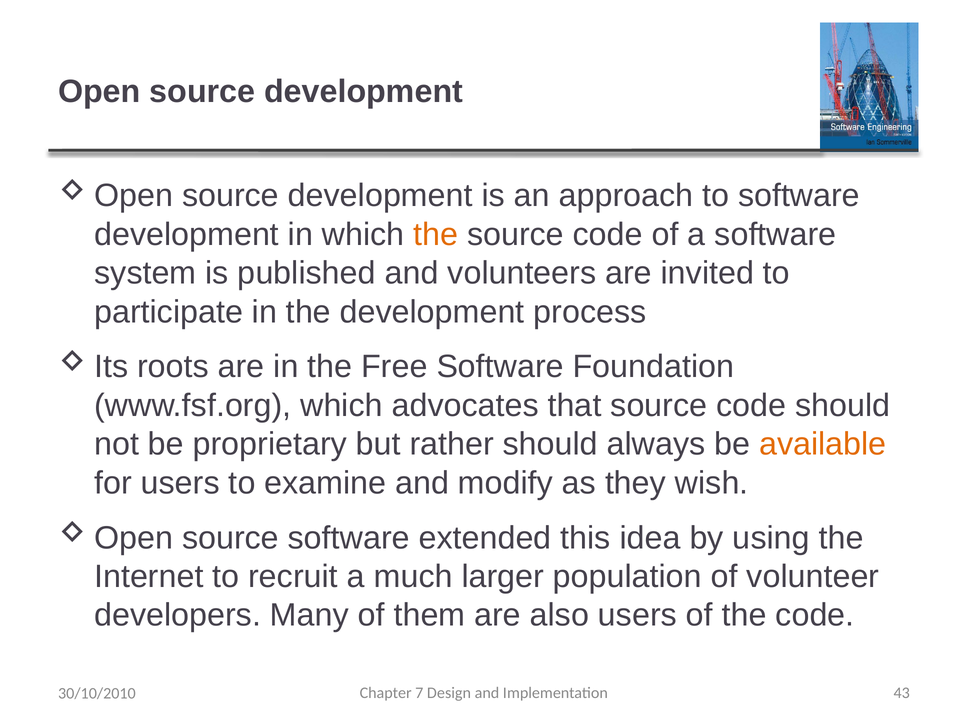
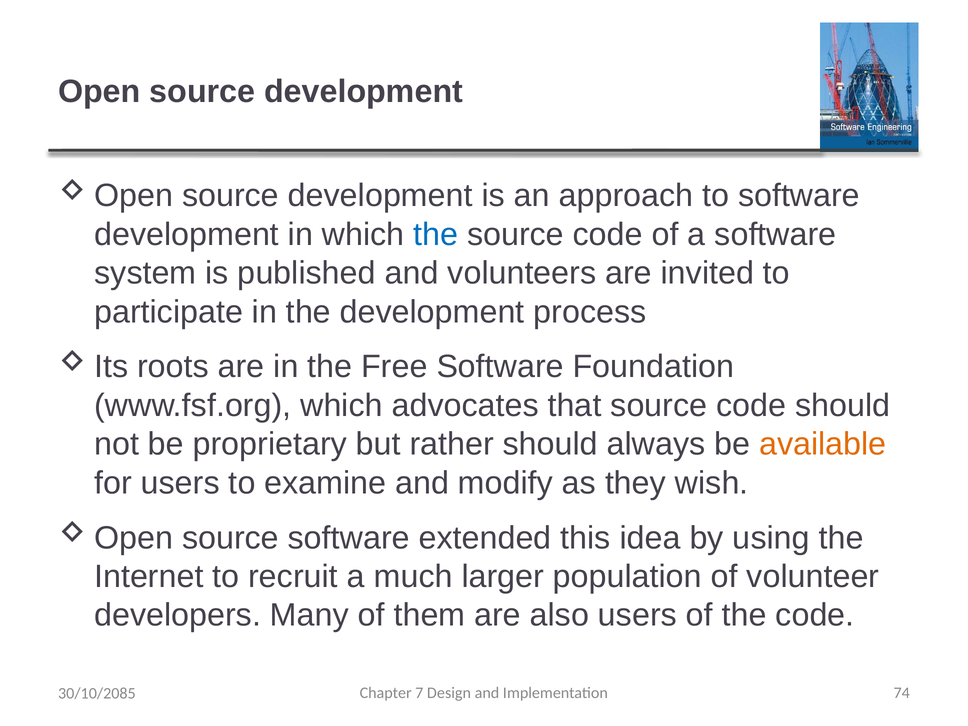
the at (436, 235) colour: orange -> blue
43: 43 -> 74
30/10/2010: 30/10/2010 -> 30/10/2085
